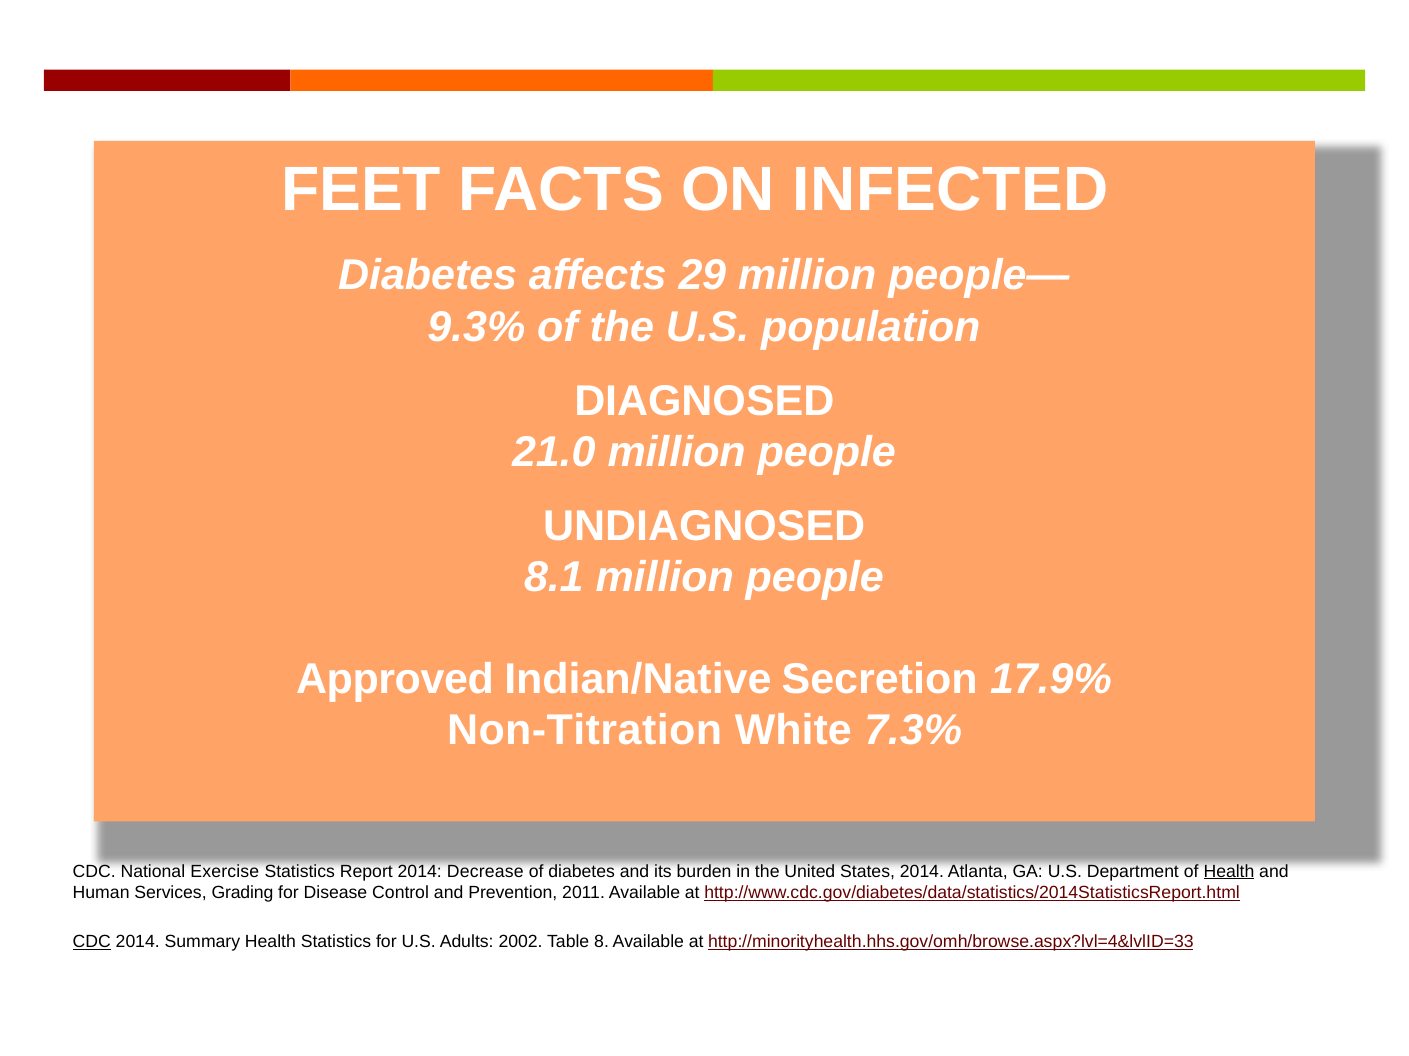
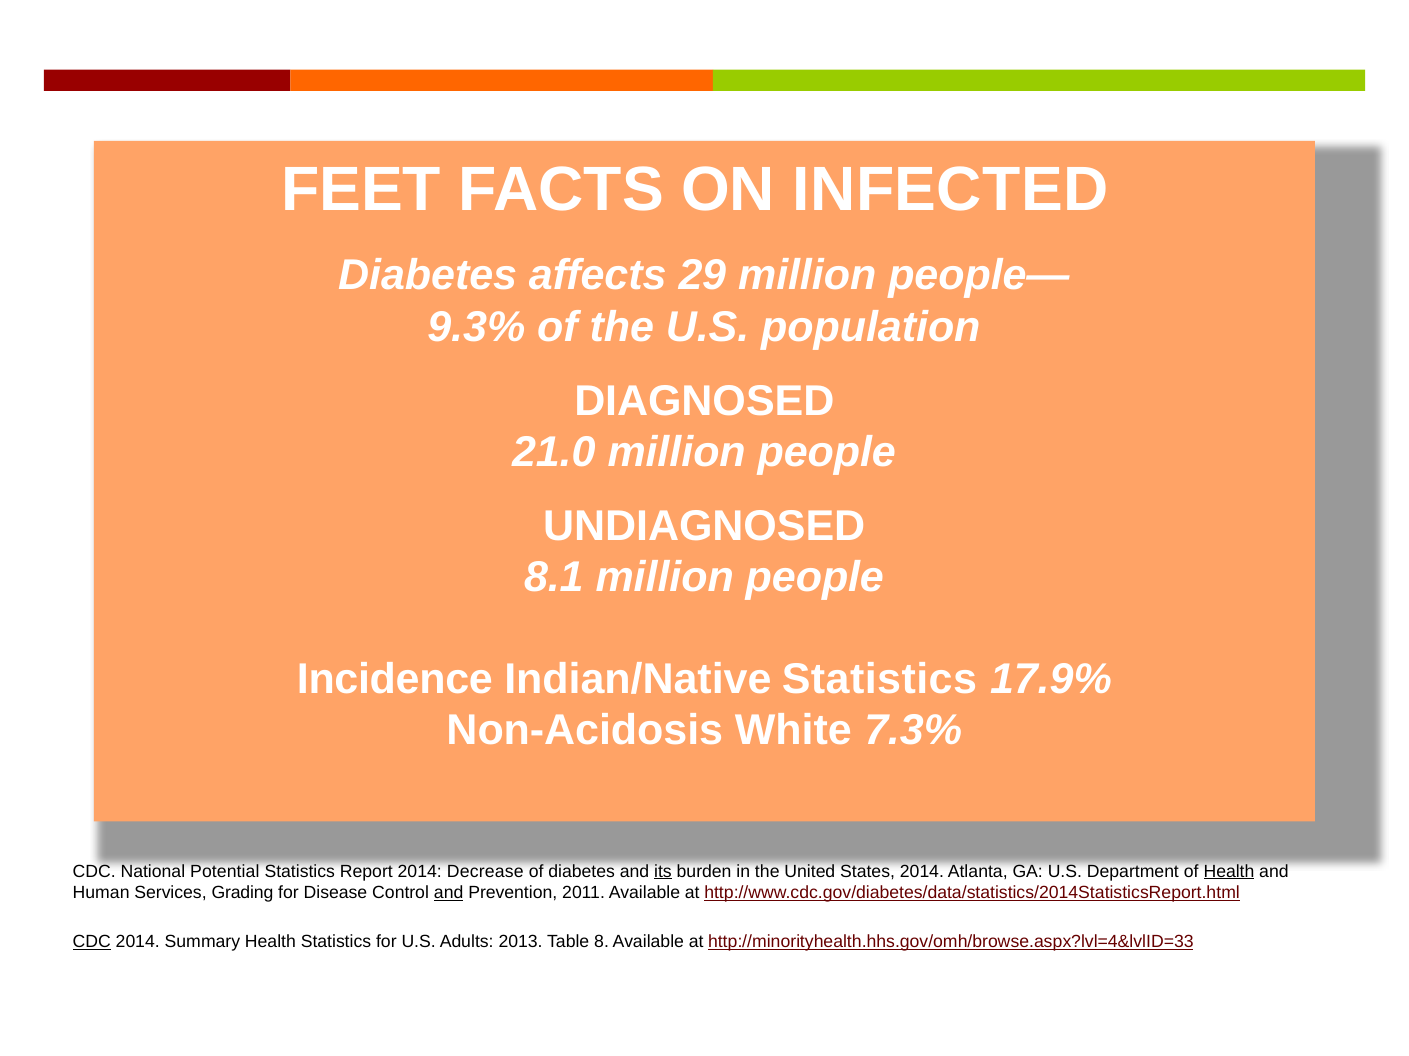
Approved: Approved -> Incidence
Indian/Native Secretion: Secretion -> Statistics
Non-Titration: Non-Titration -> Non-Acidosis
Exercise: Exercise -> Potential
its underline: none -> present
and at (449, 893) underline: none -> present
2002: 2002 -> 2013
